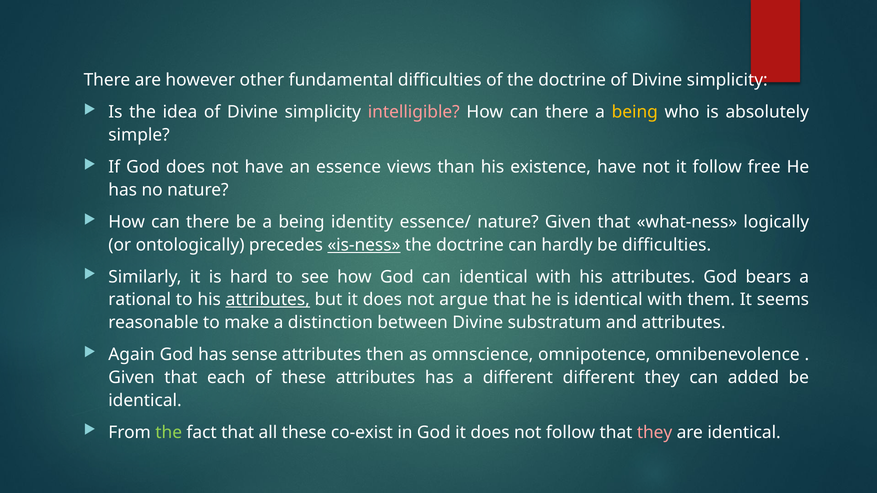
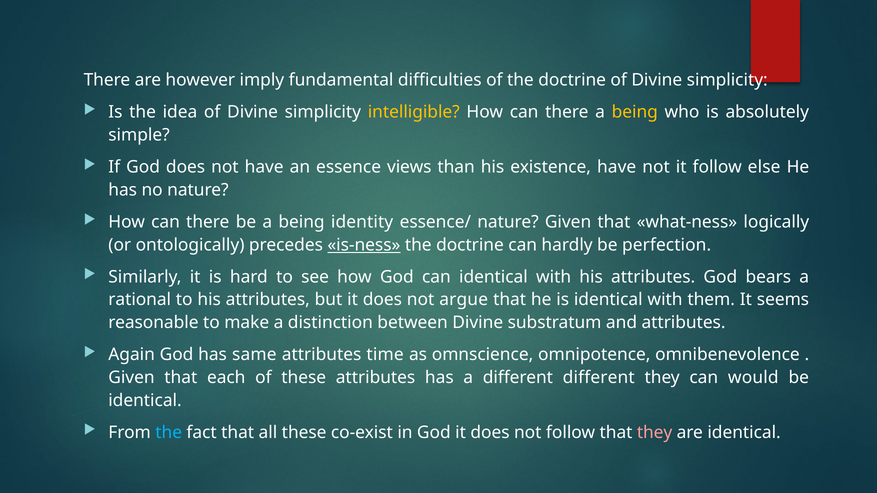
other: other -> imply
intelligible colour: pink -> yellow
free: free -> else
be difficulties: difficulties -> perfection
attributes at (268, 300) underline: present -> none
sense: sense -> same
then: then -> time
added: added -> would
the at (169, 433) colour: light green -> light blue
